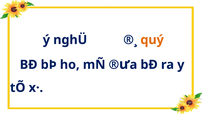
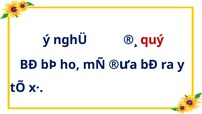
quý colour: orange -> red
